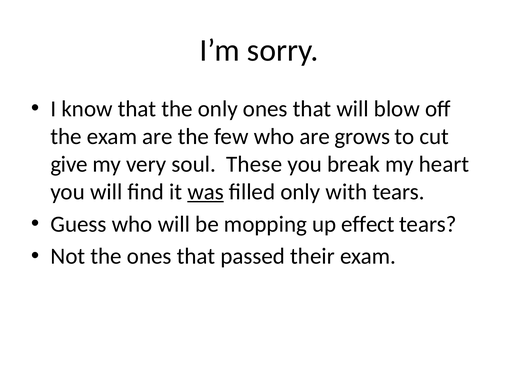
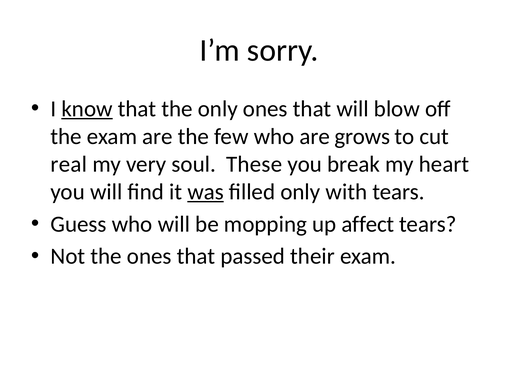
know underline: none -> present
give: give -> real
effect: effect -> affect
